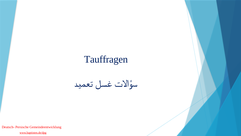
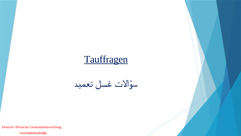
Tauffragen underline: none -> present
